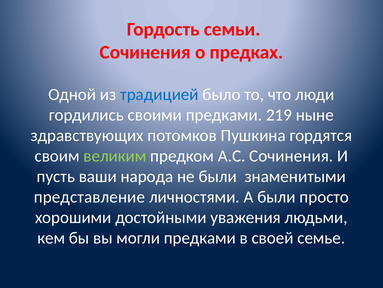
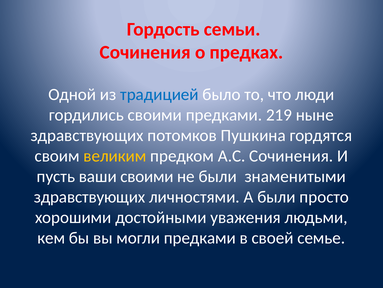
великим colour: light green -> yellow
ваши народа: народа -> своими
представление at (89, 196): представление -> здравствующих
